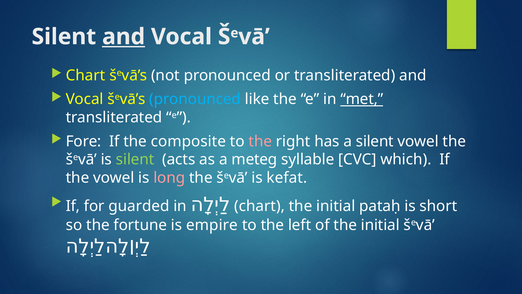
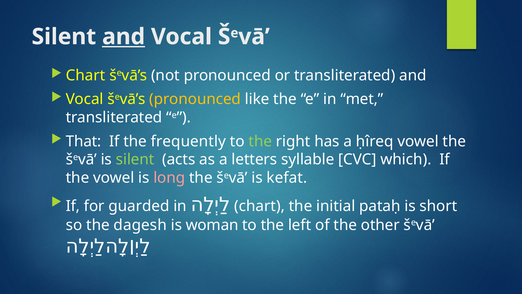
pronounced at (195, 99) colour: light blue -> yellow
met underline: present -> none
Fore: Fore -> That
composite: composite -> frequently
the at (260, 141) colour: pink -> light green
a silent: silent -> ḥîreq
meteg: meteg -> letters
fortune: fortune -> dagesh
empire: empire -> woman
of the initial: initial -> other
